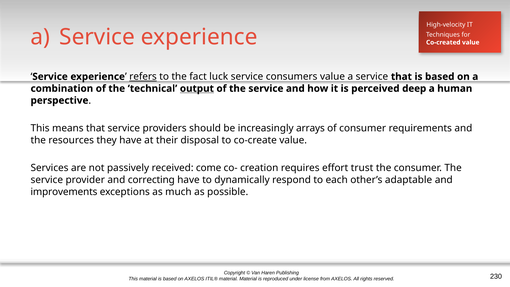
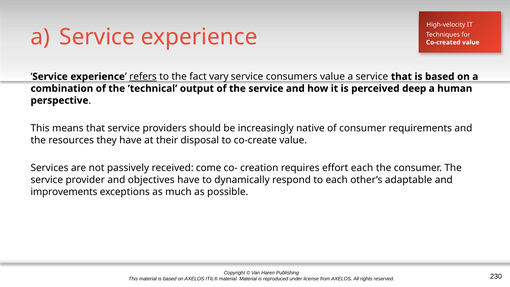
luck: luck -> vary
output underline: present -> none
arrays: arrays -> native
effort trust: trust -> each
correcting: correcting -> objectives
